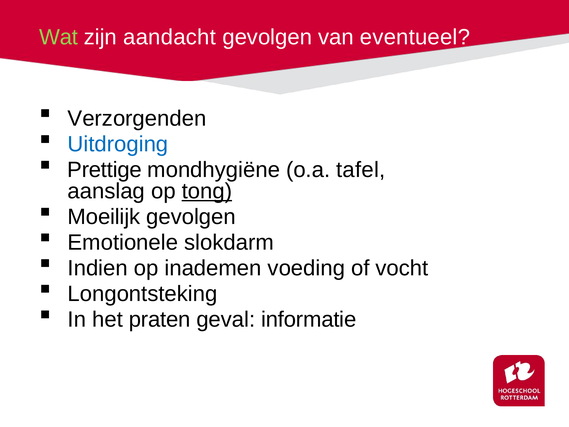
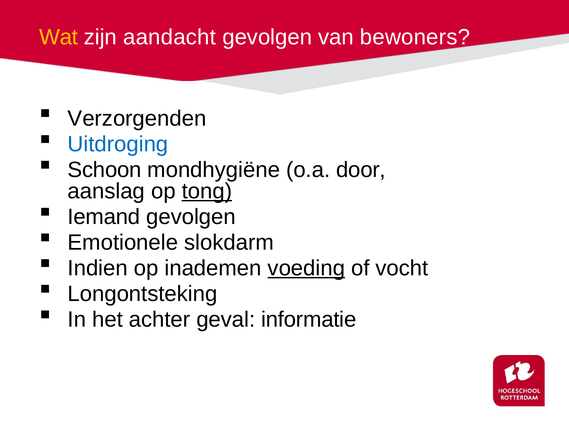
Wat colour: light green -> yellow
eventueel: eventueel -> bewoners
Prettige: Prettige -> Schoon
tafel: tafel -> door
Moeilijk: Moeilijk -> Iemand
voeding underline: none -> present
praten: praten -> achter
